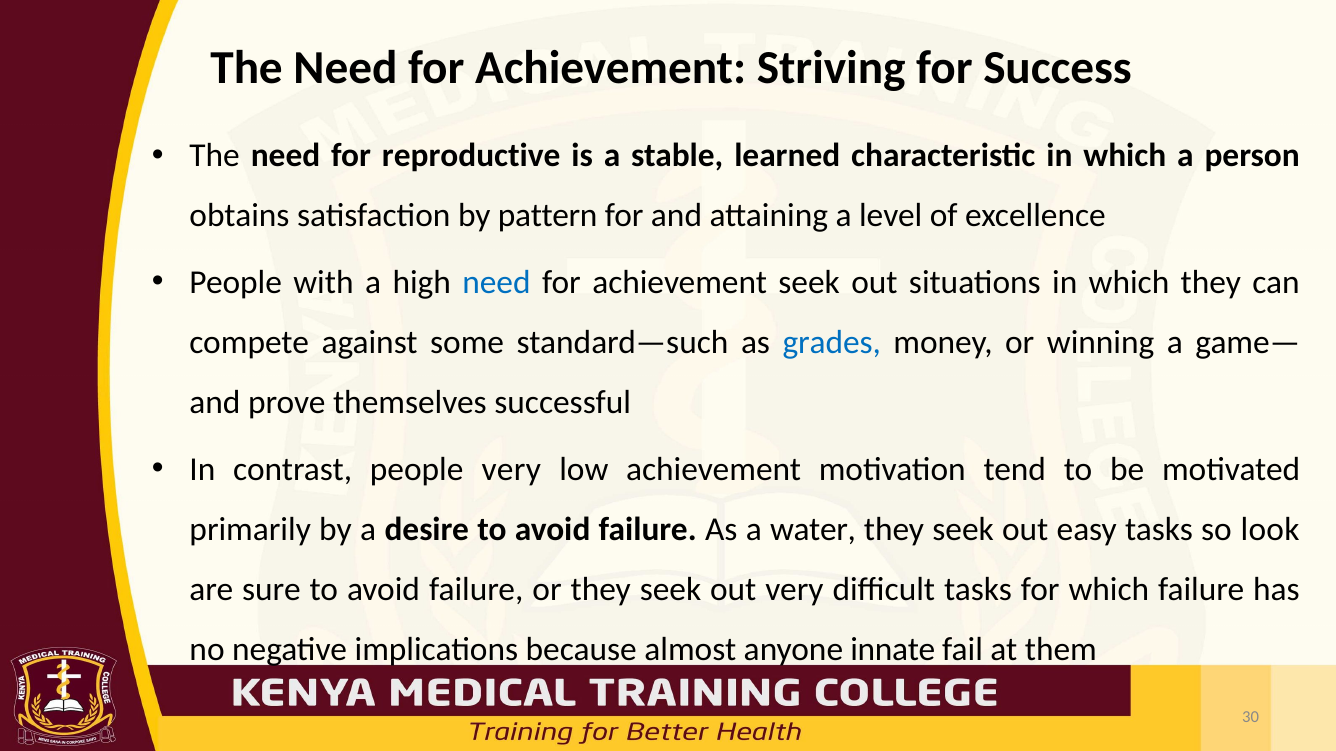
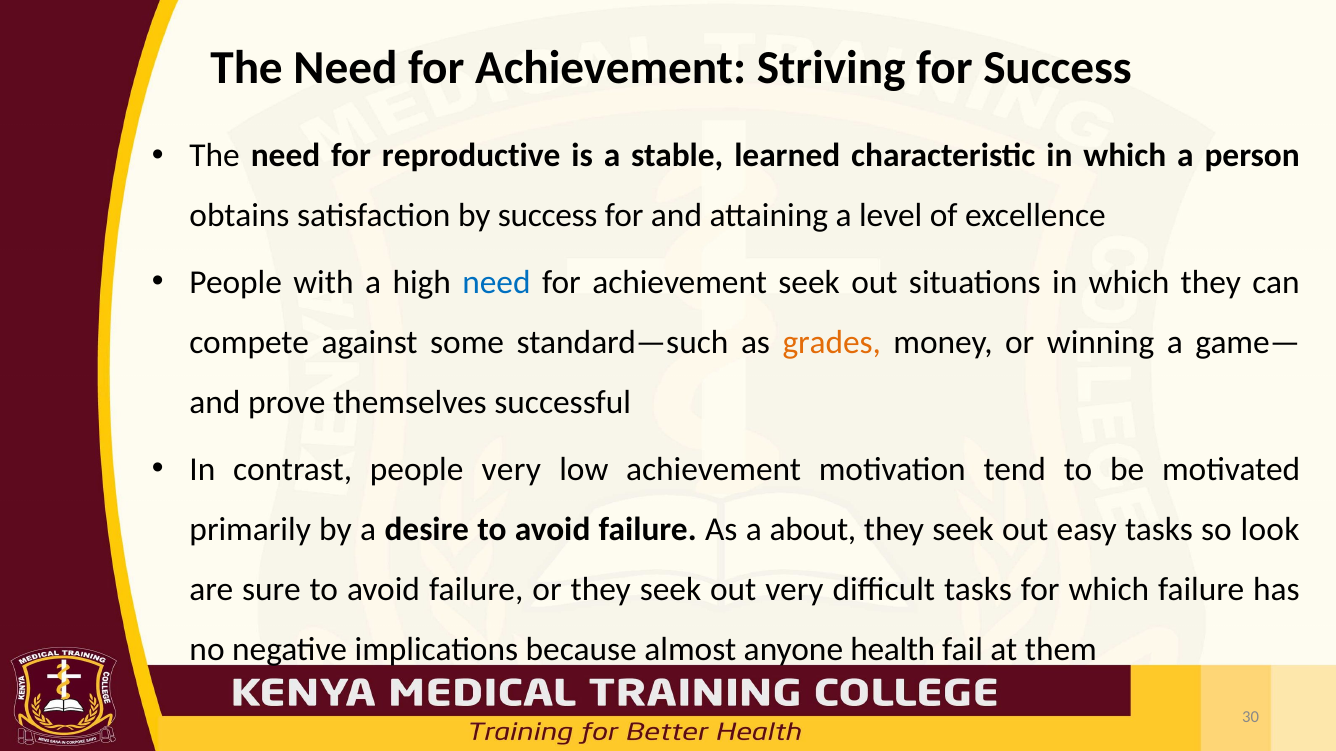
by pattern: pattern -> success
grades colour: blue -> orange
water: water -> about
innate: innate -> health
